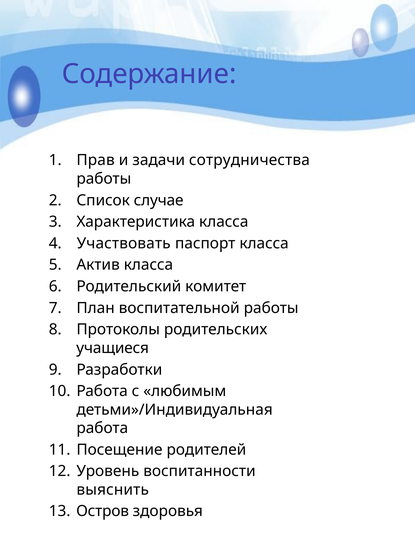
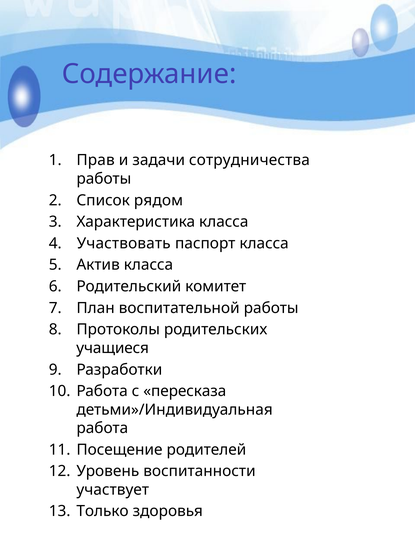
случае: случае -> рядом
любимым: любимым -> пересказа
выяснить: выяснить -> участвует
Остров: Остров -> Только
